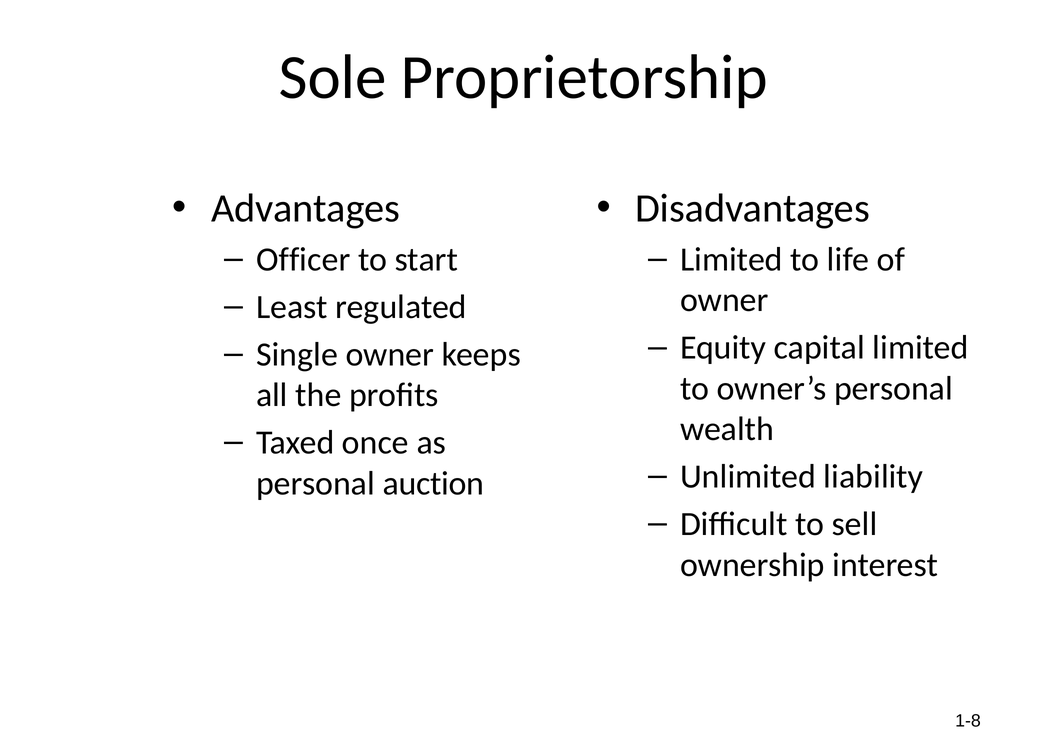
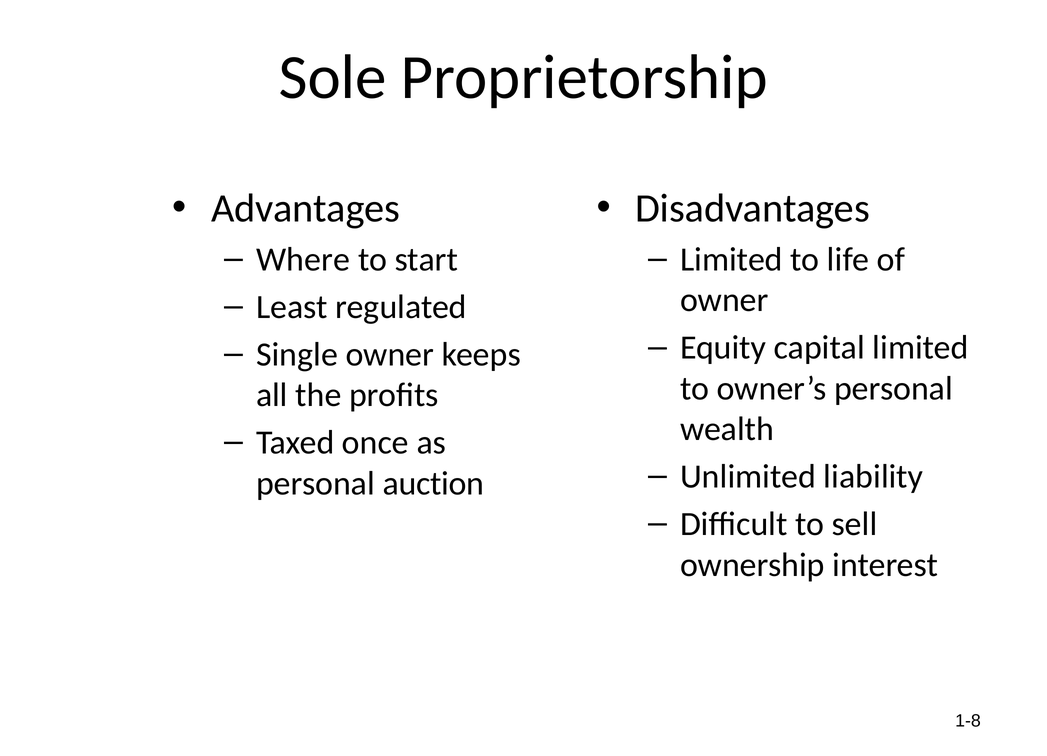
Officer: Officer -> Where
